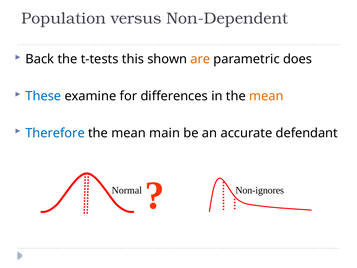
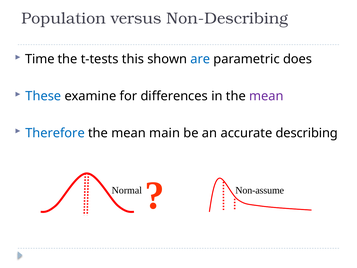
Non-Dependent: Non-Dependent -> Non-Describing
Back: Back -> Time
are colour: orange -> blue
mean at (266, 96) colour: orange -> purple
defendant: defendant -> describing
Non-ignores: Non-ignores -> Non-assume
